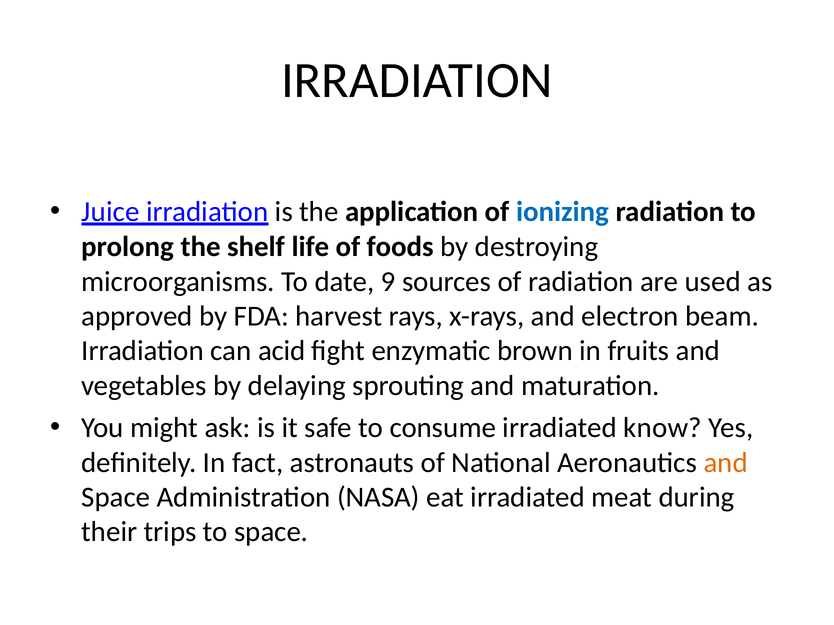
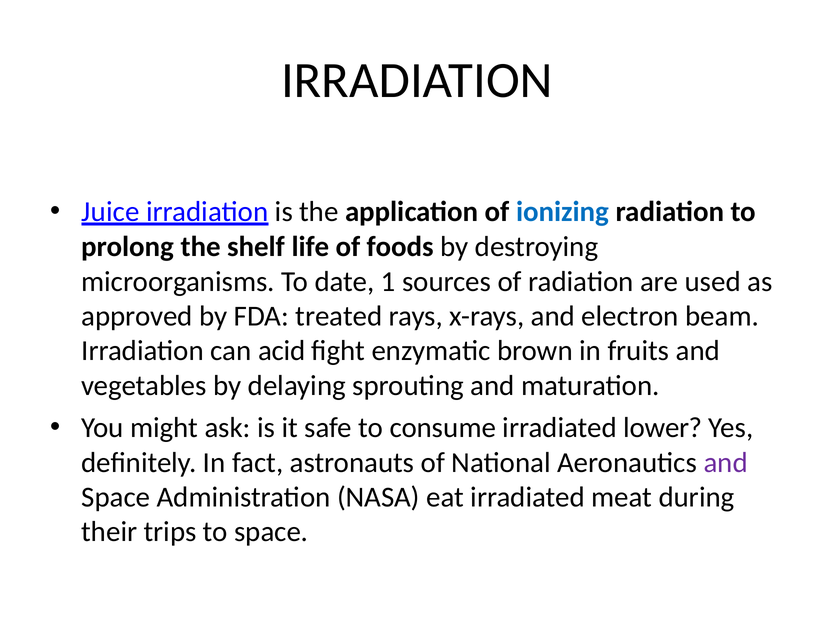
9: 9 -> 1
harvest: harvest -> treated
know: know -> lower
and at (726, 463) colour: orange -> purple
